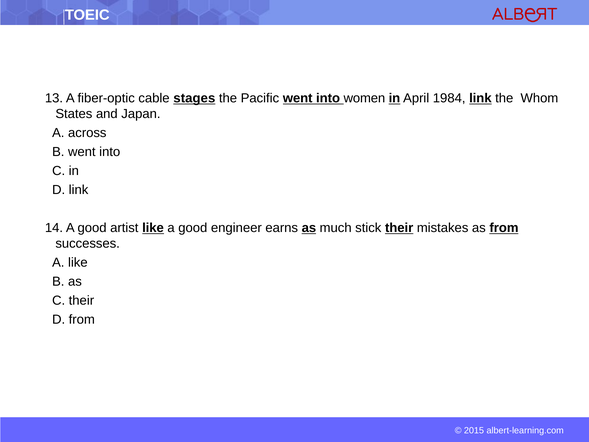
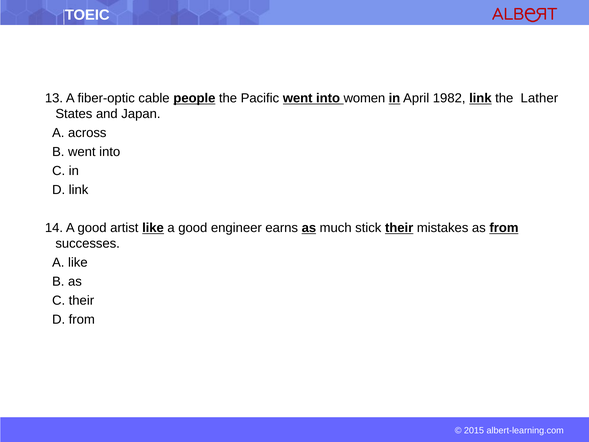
stages: stages -> people
1984: 1984 -> 1982
Whom: Whom -> Lather
